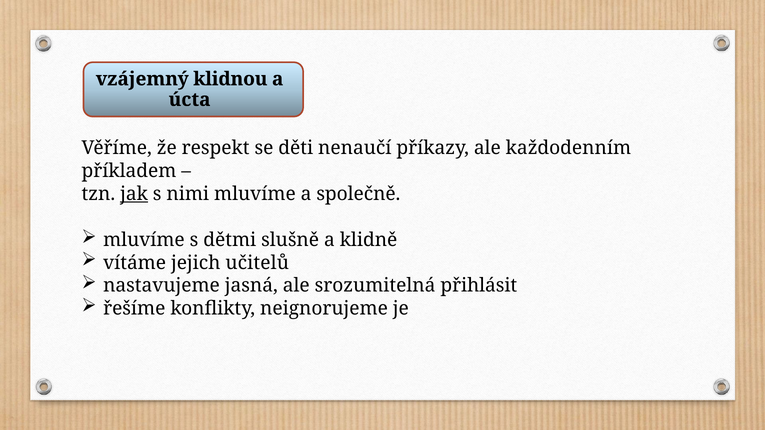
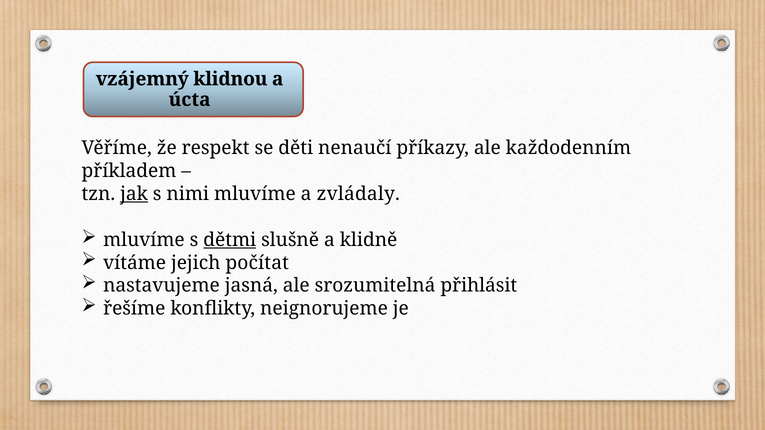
společně: společně -> zvládaly
dětmi underline: none -> present
učitelů: učitelů -> počítat
